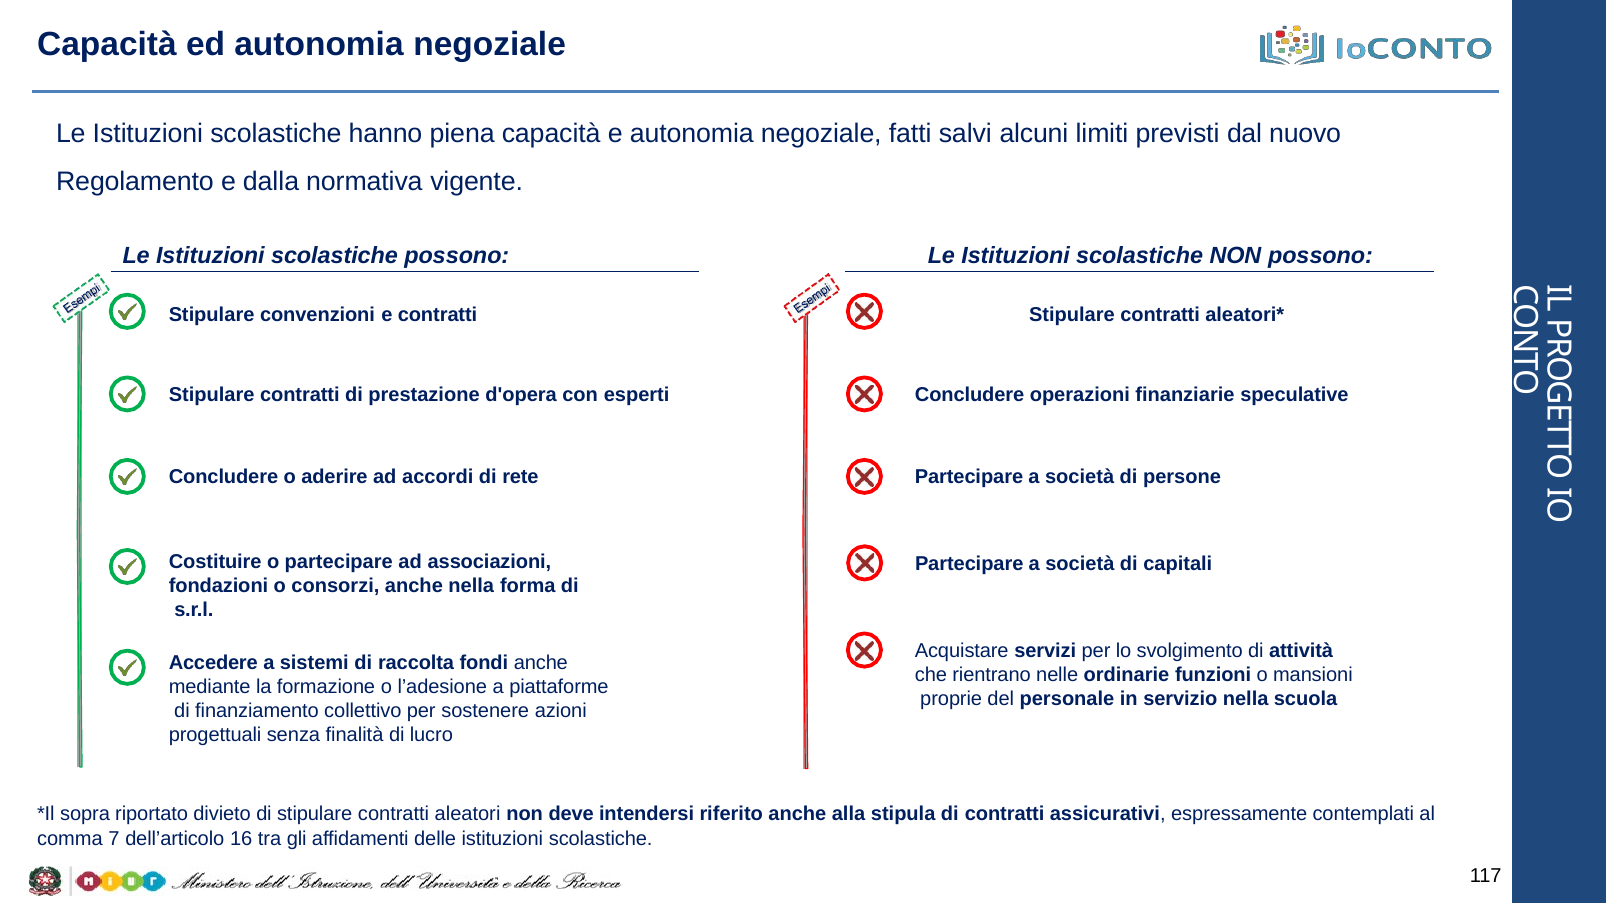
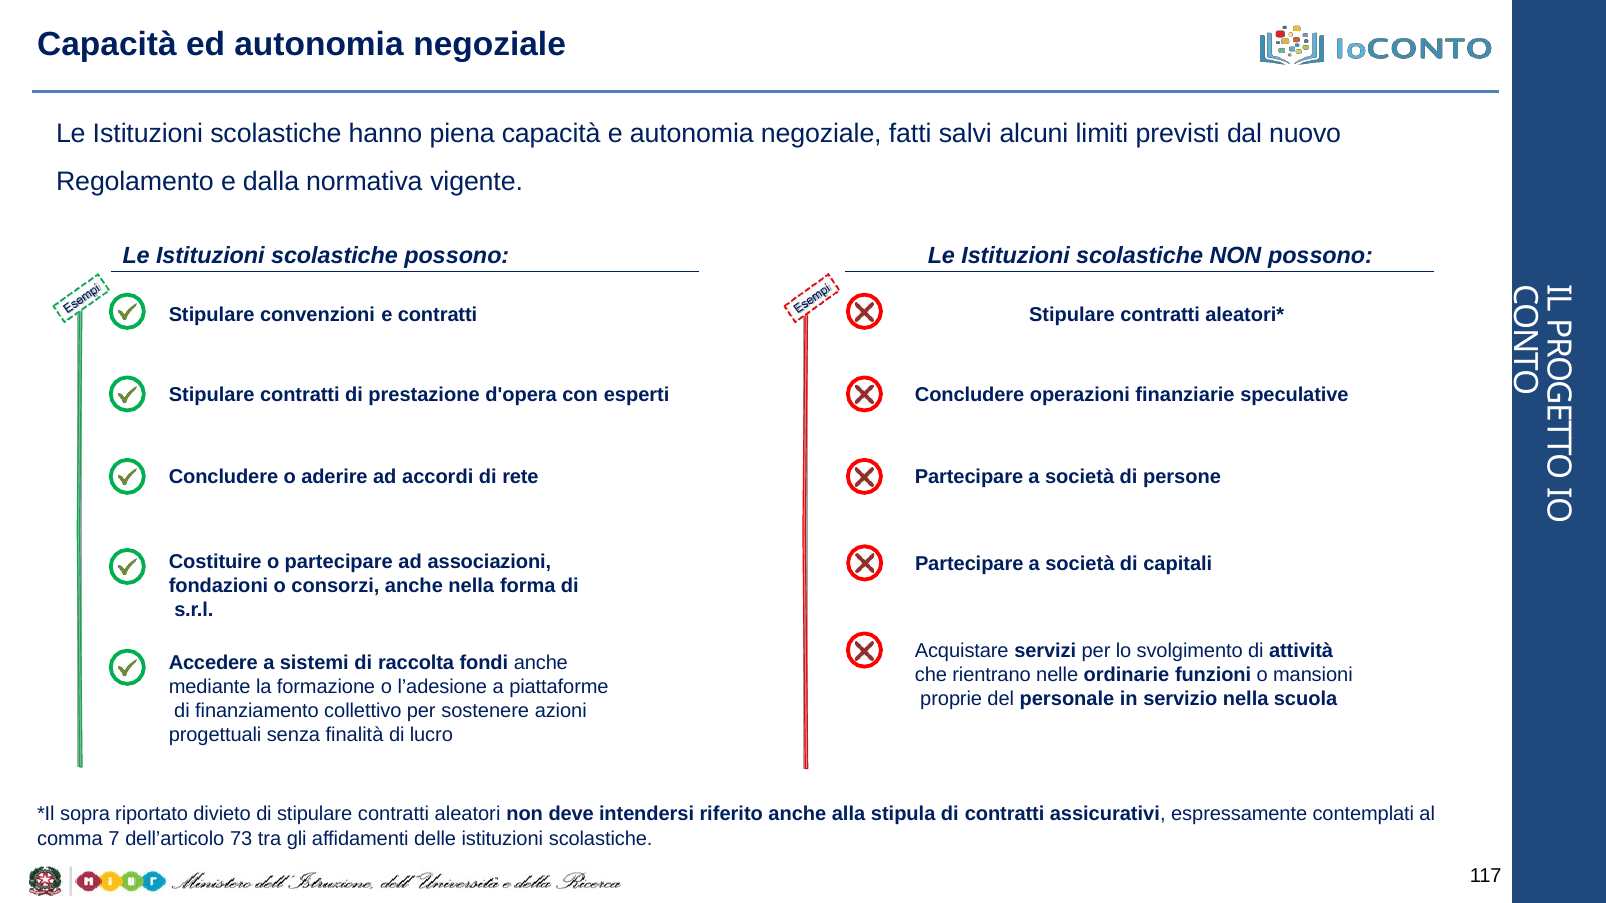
16: 16 -> 73
